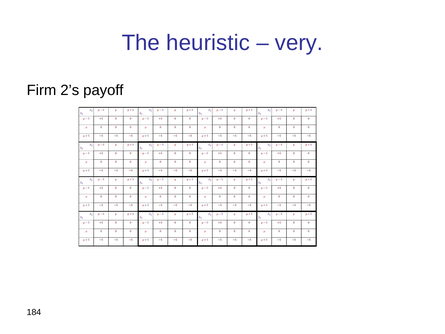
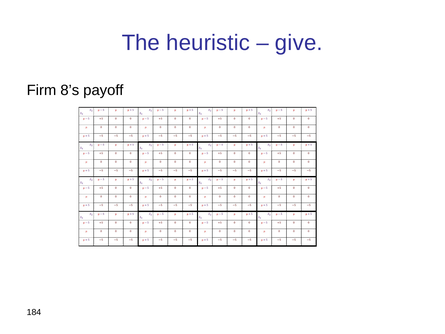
very: very -> give
2’s: 2’s -> 8’s
